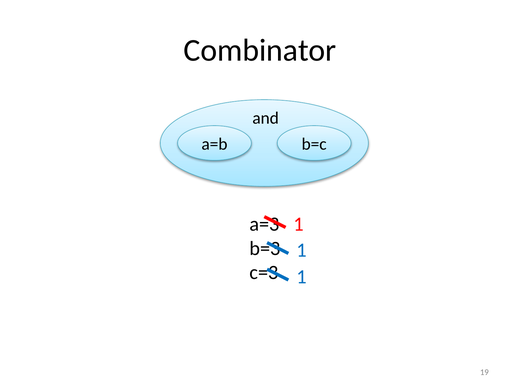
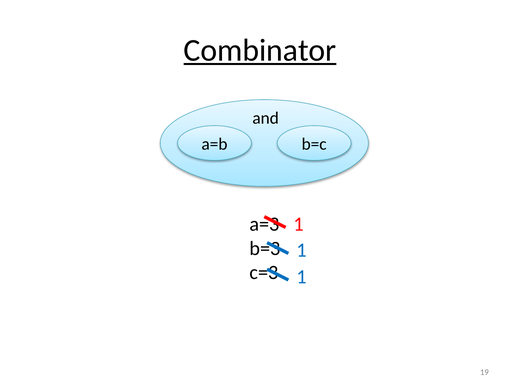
Combinator underline: none -> present
